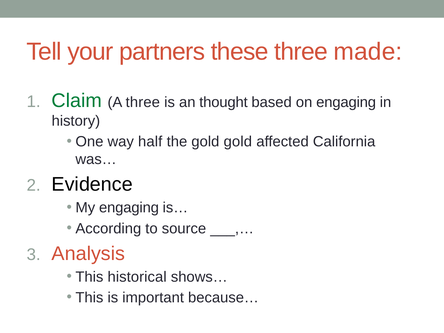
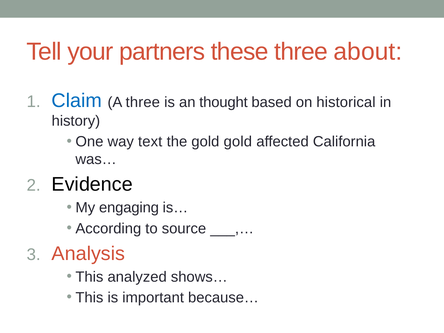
made: made -> about
Claim colour: green -> blue
on engaging: engaging -> historical
half: half -> text
historical: historical -> analyzed
